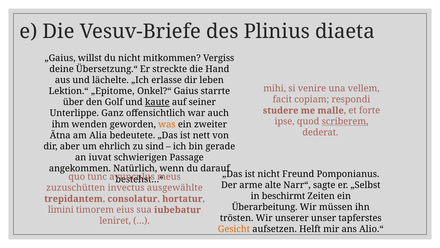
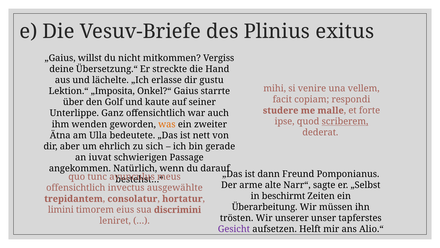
diaeta: diaeta -> exitus
leben: leben -> gustu
„Epitome: „Epitome -> „Imposita
kaute underline: present -> none
Alia: Alia -> Ulla
sind: sind -> sich
ist nicht: nicht -> dann
zuzuschütten at (76, 187): zuzuschütten -> offensichtlich
iubebatur: iubebatur -> discrimini
Gesicht colour: orange -> purple
